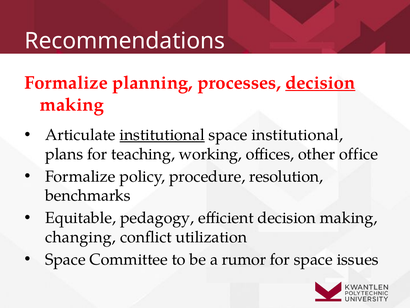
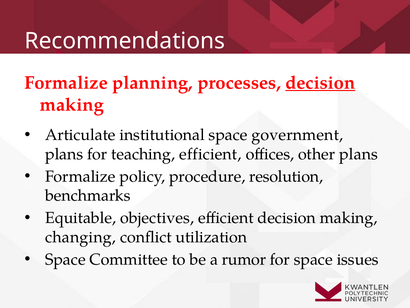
institutional at (162, 135) underline: present -> none
space institutional: institutional -> government
teaching working: working -> efficient
other office: office -> plans
pedagogy: pedagogy -> objectives
